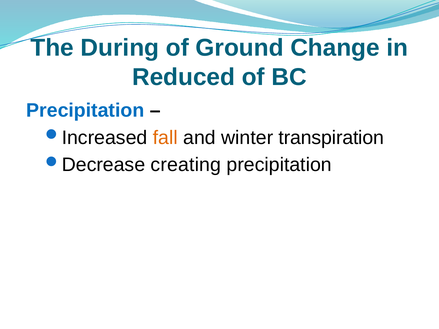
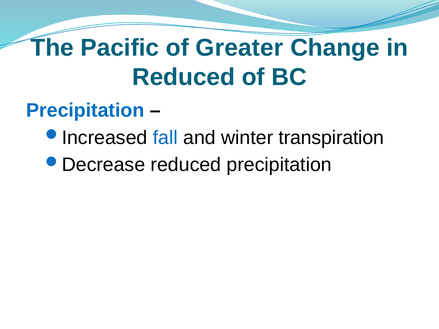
During: During -> Pacific
Ground: Ground -> Greater
fall colour: orange -> blue
creating at (186, 165): creating -> reduced
